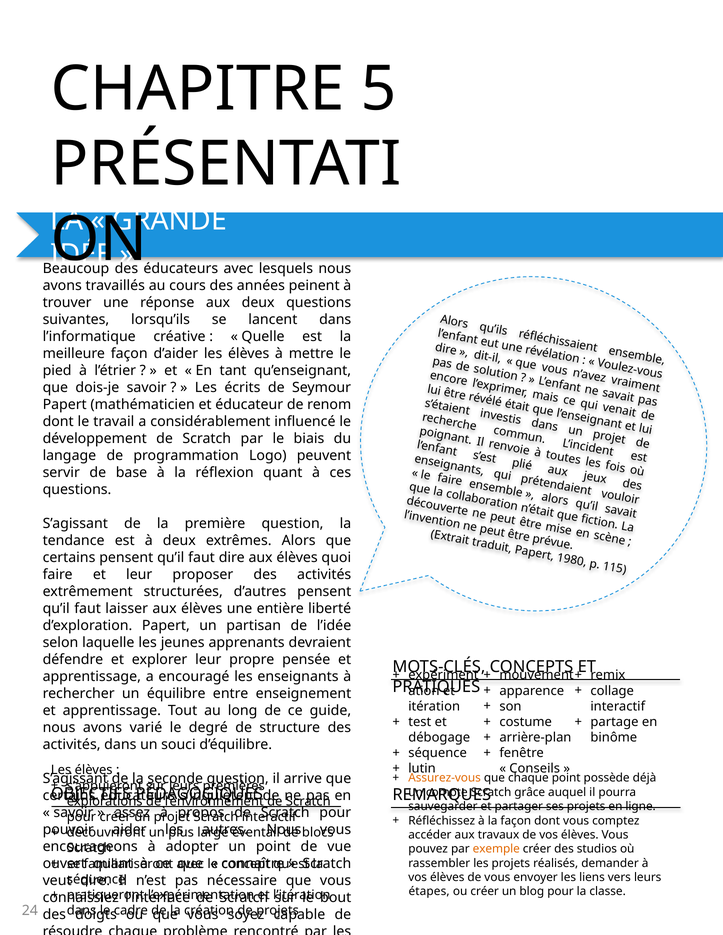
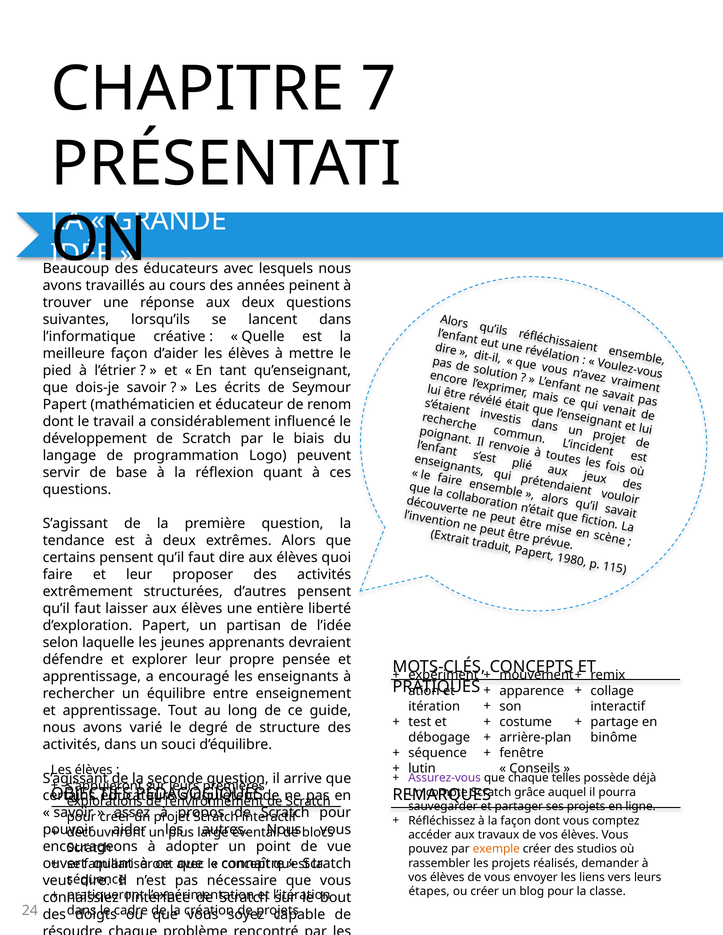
5: 5 -> 7
Assurez-vous colour: orange -> purple
chaque point: point -> telles
